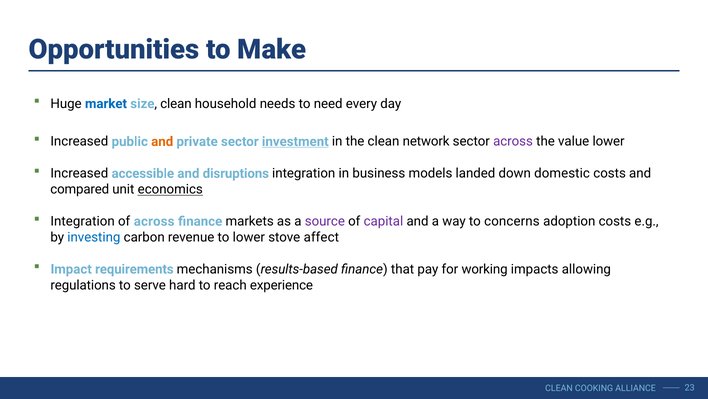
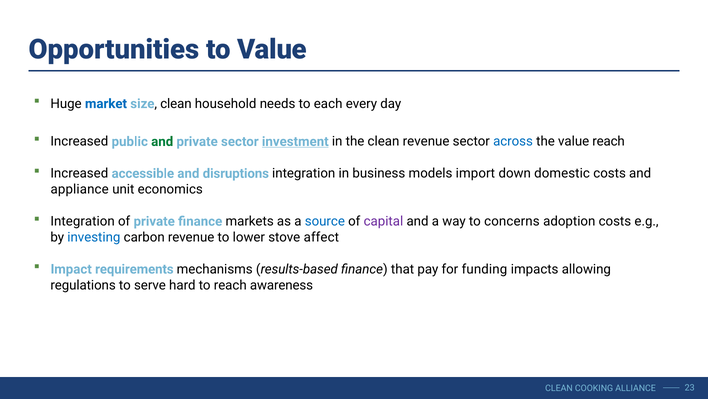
to Make: Make -> Value
need: need -> each
and at (162, 141) colour: orange -> green
clean network: network -> revenue
across at (513, 141) colour: purple -> blue
value lower: lower -> reach
landed: landed -> import
compared: compared -> appliance
economics underline: present -> none
of across: across -> private
source colour: purple -> blue
working: working -> funding
experience: experience -> awareness
